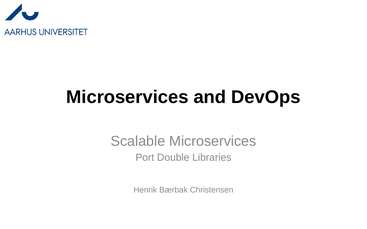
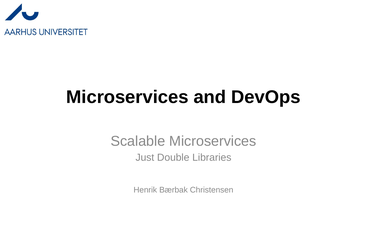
Port: Port -> Just
